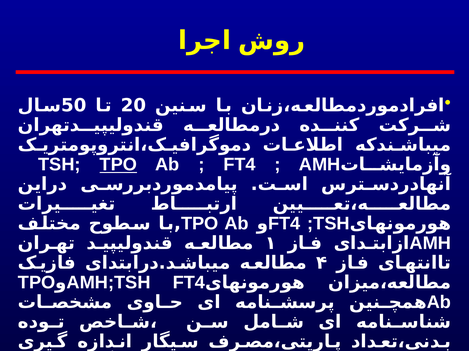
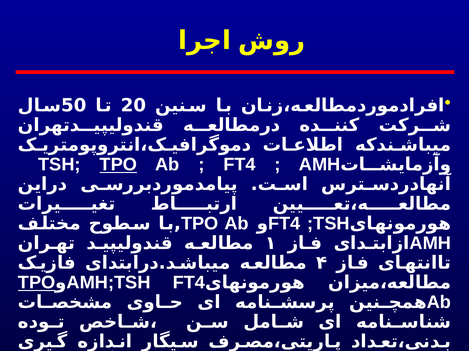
TPO at (37, 283) underline: none -> present
